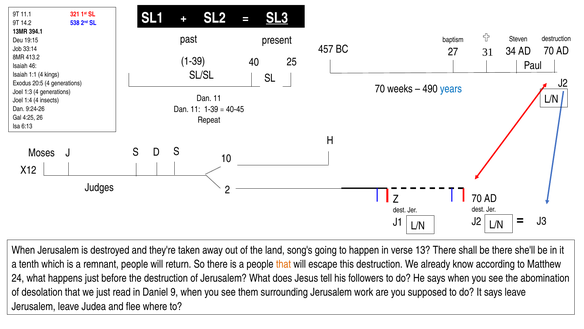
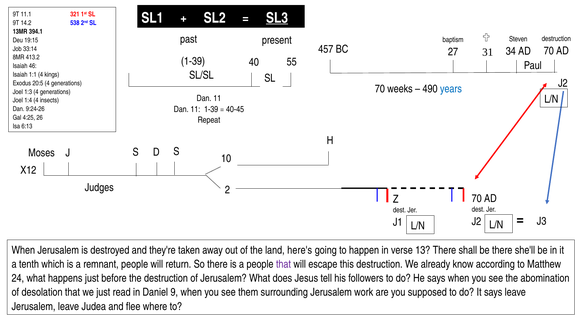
25: 25 -> 55
song's: song's -> here's
that at (283, 264) colour: orange -> purple
